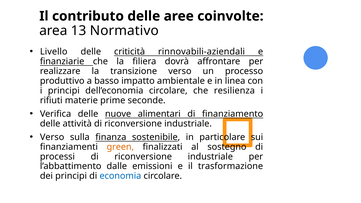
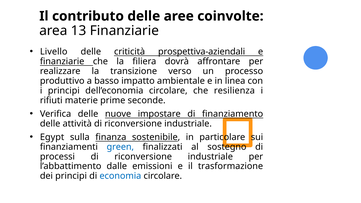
13 Normativo: Normativo -> Finanziarie
rinnovabili-aziendali: rinnovabili-aziendali -> prospettiva-aziendali
alimentari: alimentari -> impostare
Verso at (52, 137): Verso -> Egypt
green colour: orange -> blue
